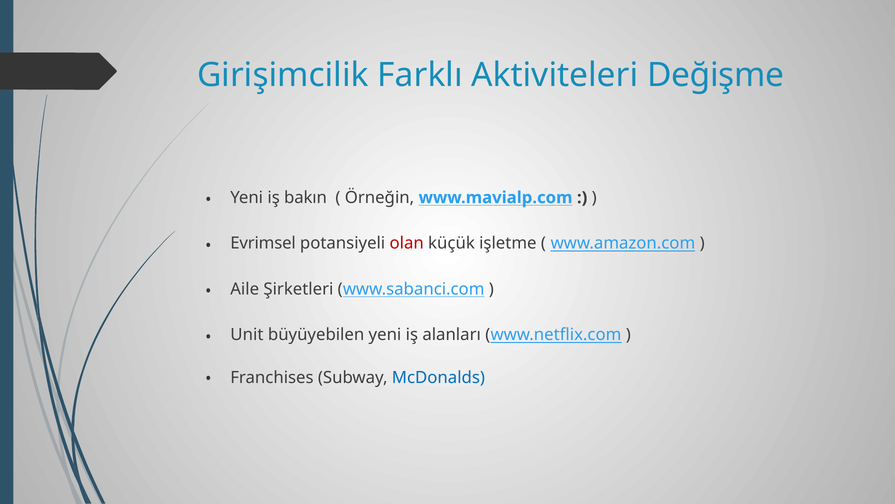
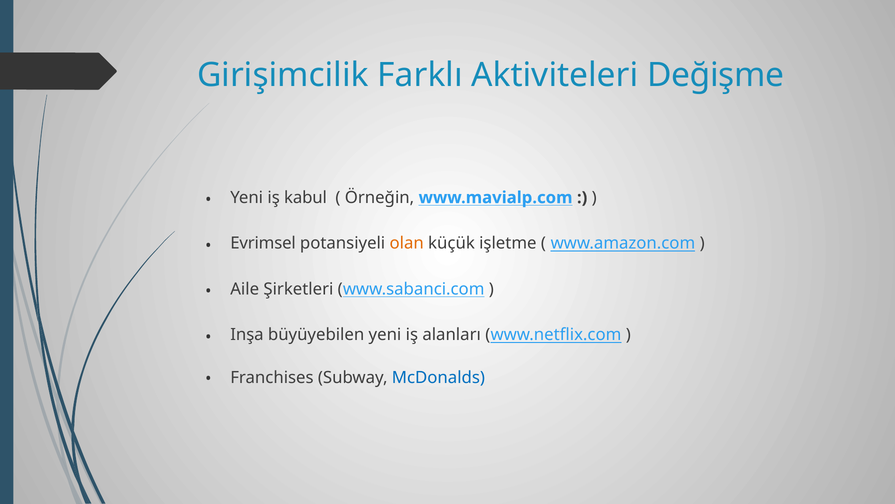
bakın: bakın -> kabul
olan colour: red -> orange
Unit: Unit -> Inşa
